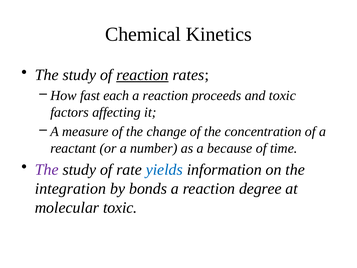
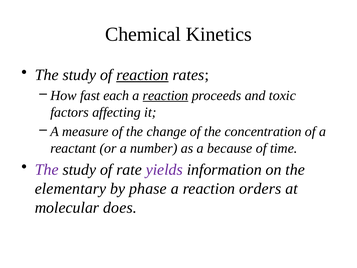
reaction at (166, 95) underline: none -> present
yields colour: blue -> purple
integration: integration -> elementary
bonds: bonds -> phase
degree: degree -> orders
molecular toxic: toxic -> does
